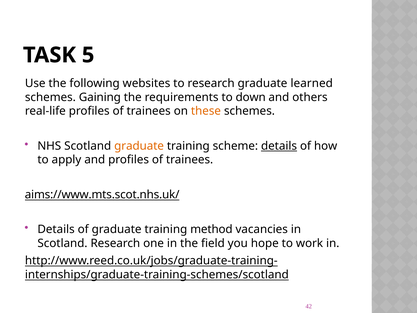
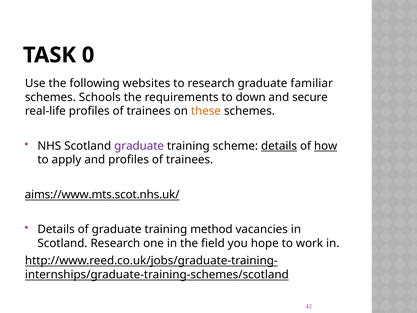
5: 5 -> 0
learned: learned -> familiar
Gaining: Gaining -> Schools
others: others -> secure
graduate at (139, 146) colour: orange -> purple
how underline: none -> present
